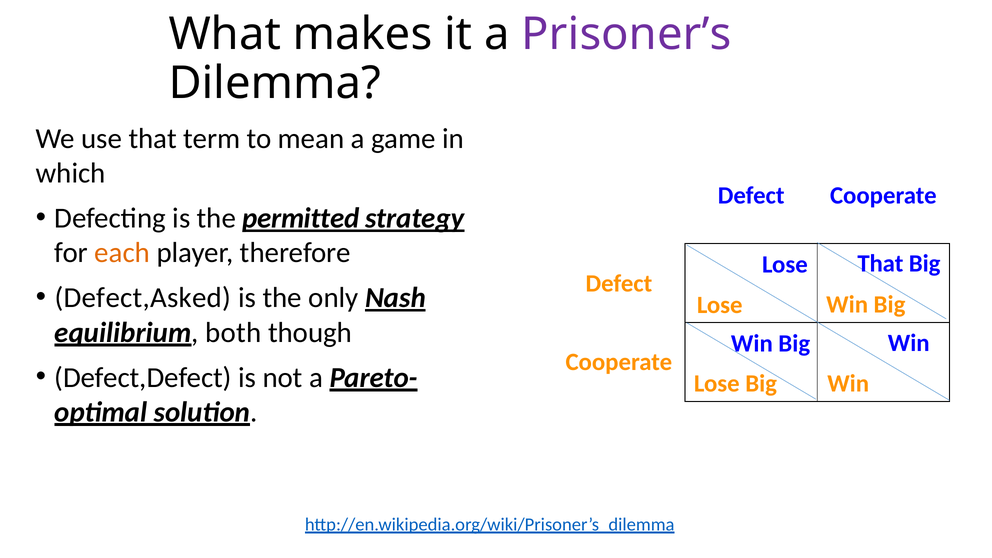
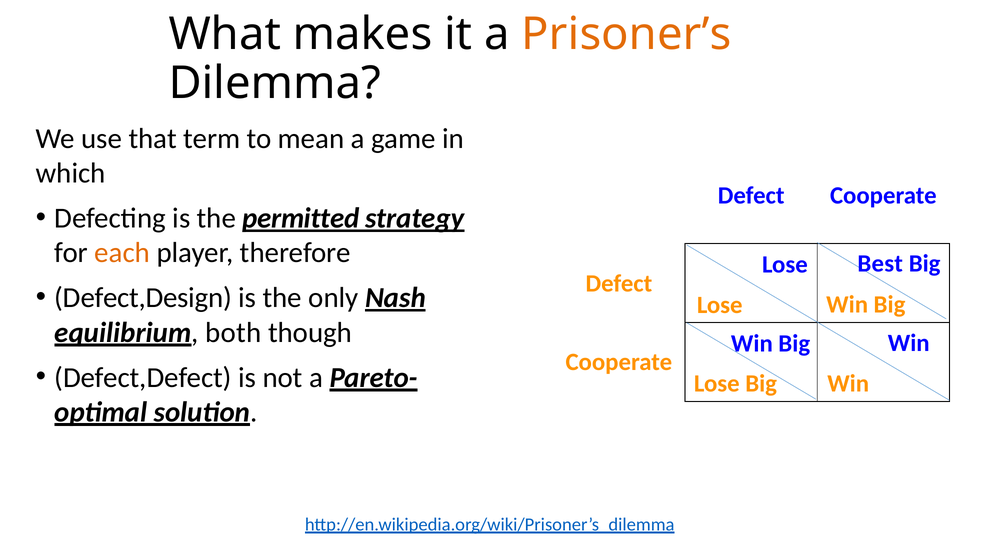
Prisoner’s colour: purple -> orange
That at (880, 264): That -> Best
Defect,Asked: Defect,Asked -> Defect,Design
